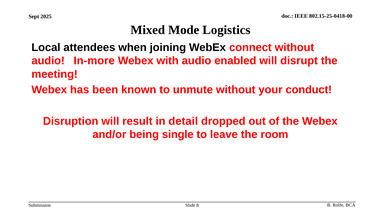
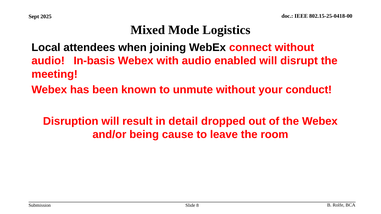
In-more: In-more -> In-basis
single: single -> cause
